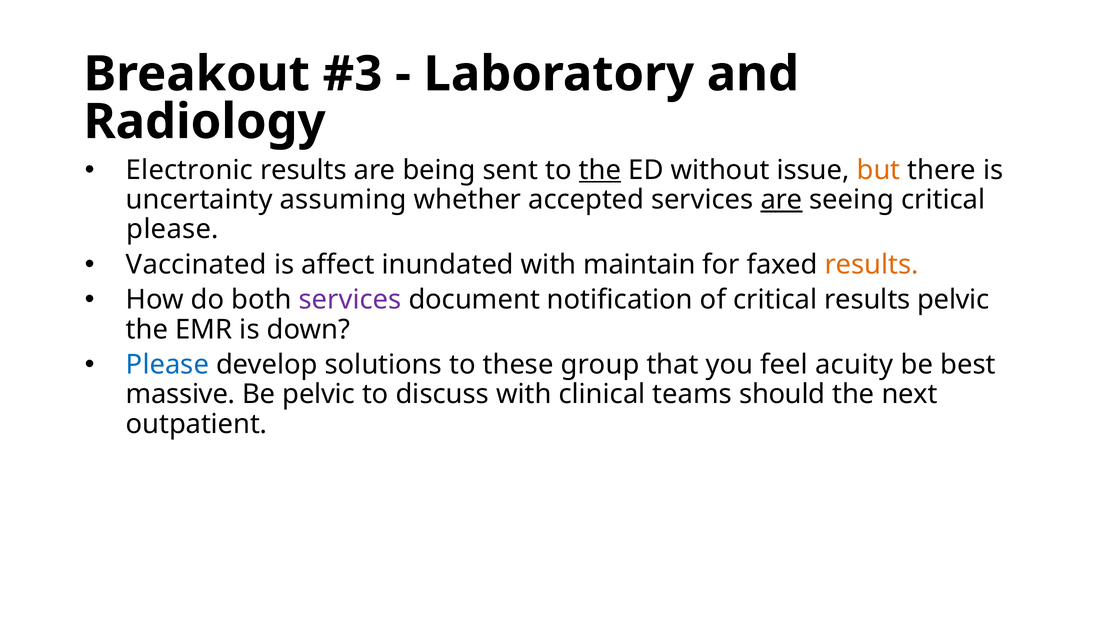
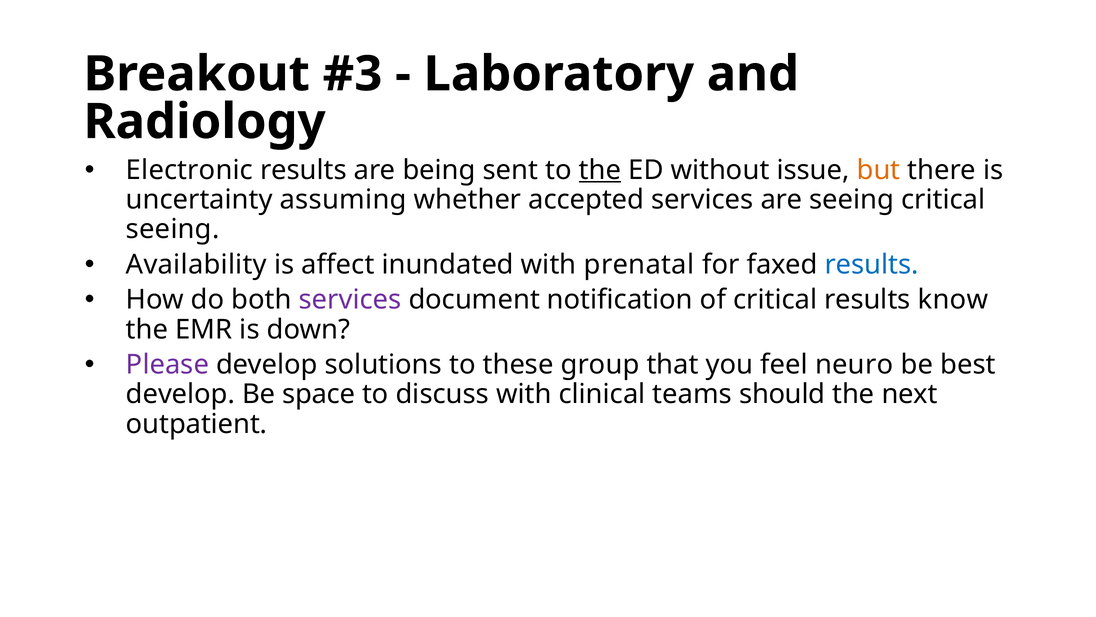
are at (782, 200) underline: present -> none
please at (173, 229): please -> seeing
Vaccinated: Vaccinated -> Availability
maintain: maintain -> prenatal
results at (872, 264) colour: orange -> blue
results pelvic: pelvic -> know
Please at (167, 365) colour: blue -> purple
acuity: acuity -> neuro
massive at (181, 394): massive -> develop
Be pelvic: pelvic -> space
